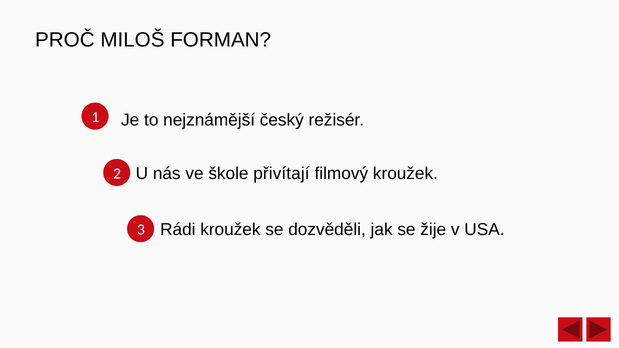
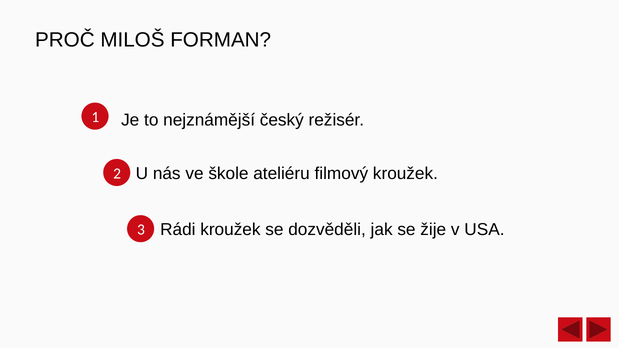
přivítají: přivítají -> ateliéru
